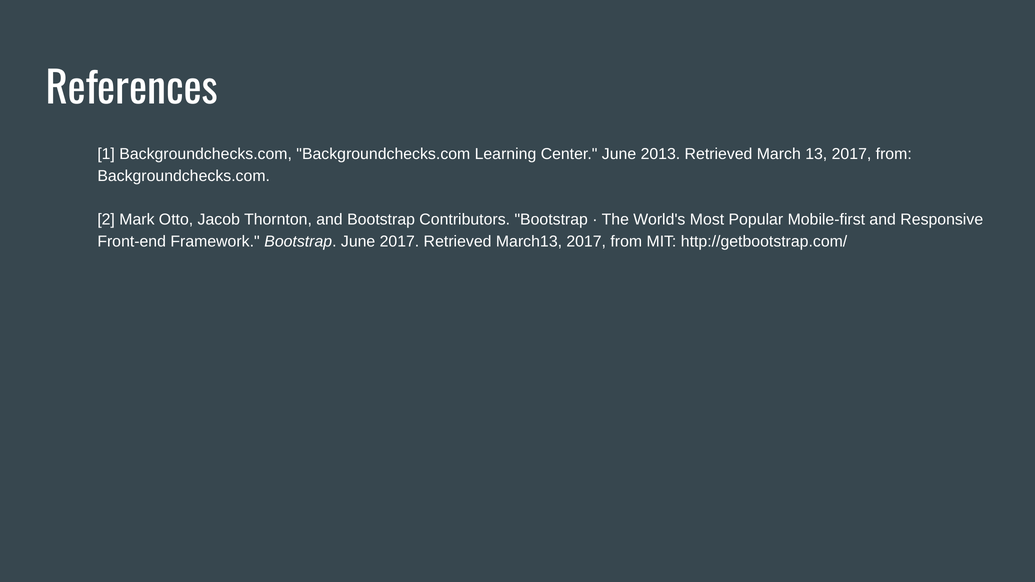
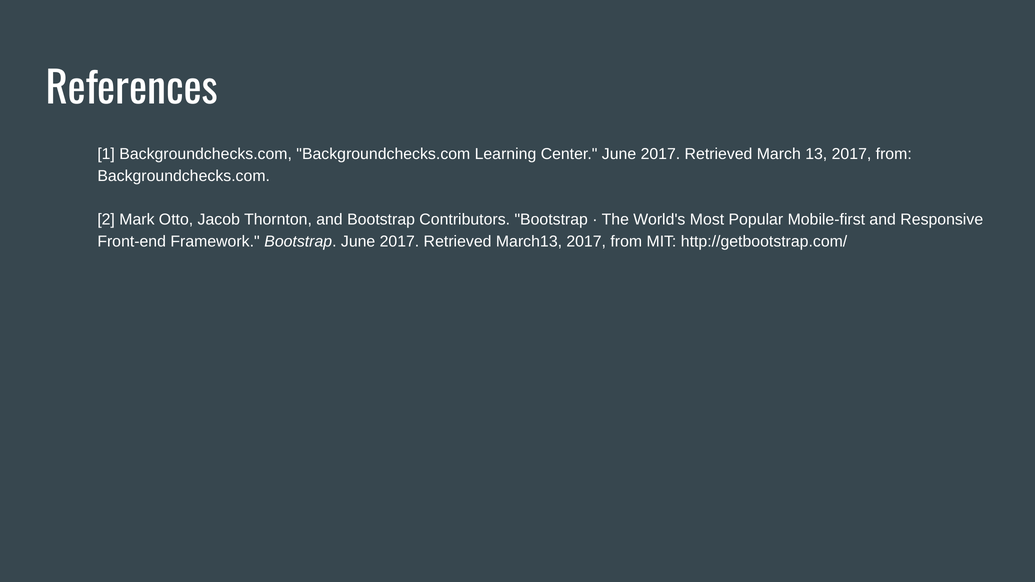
Center June 2013: 2013 -> 2017
